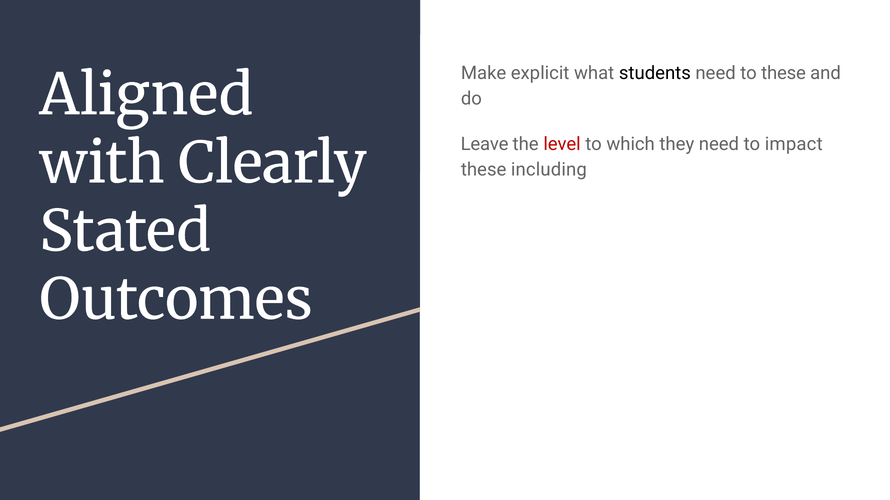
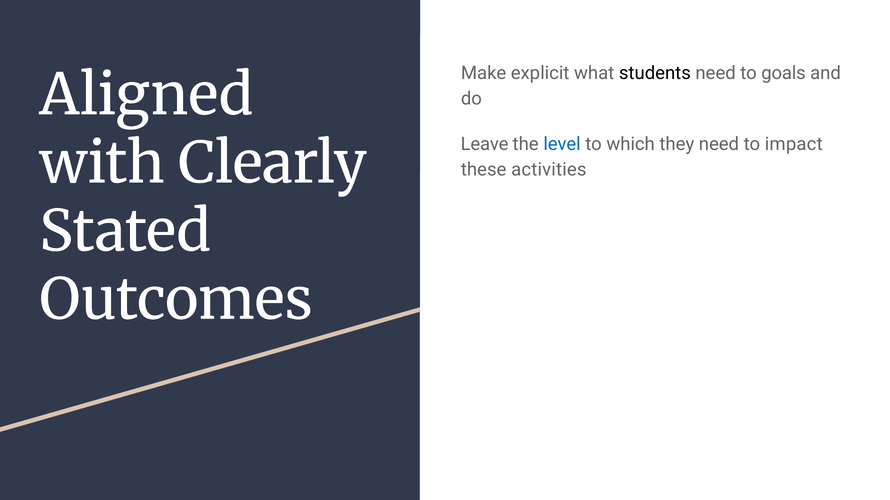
to these: these -> goals
level colour: red -> blue
including: including -> activities
